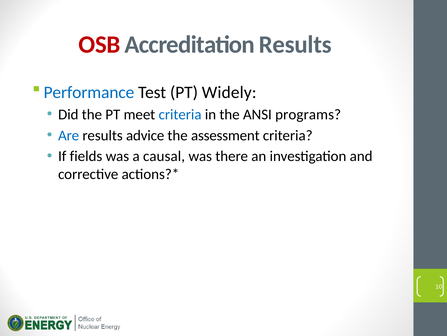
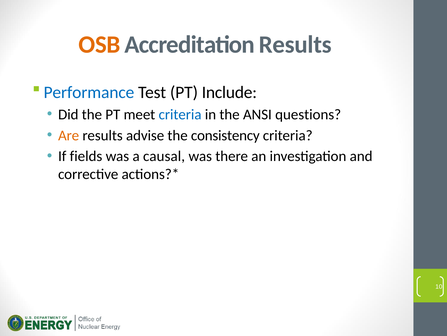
OSB colour: red -> orange
Widely: Widely -> Include
programs: programs -> questions
Are colour: blue -> orange
advice: advice -> advise
assessment: assessment -> consistency
